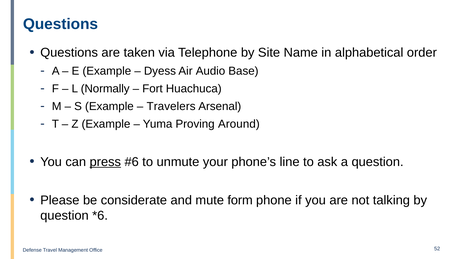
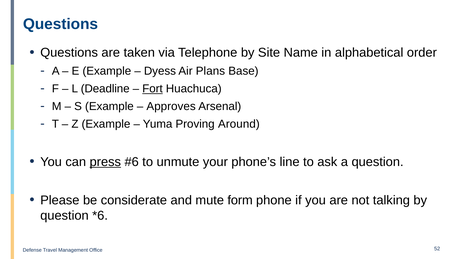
Audio: Audio -> Plans
Normally: Normally -> Deadline
Fort underline: none -> present
Travelers: Travelers -> Approves
